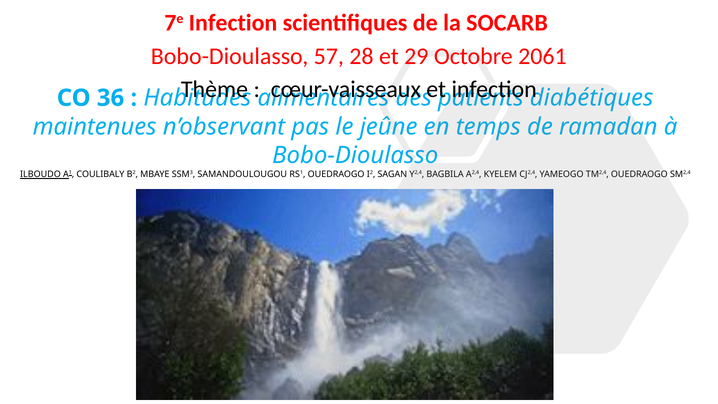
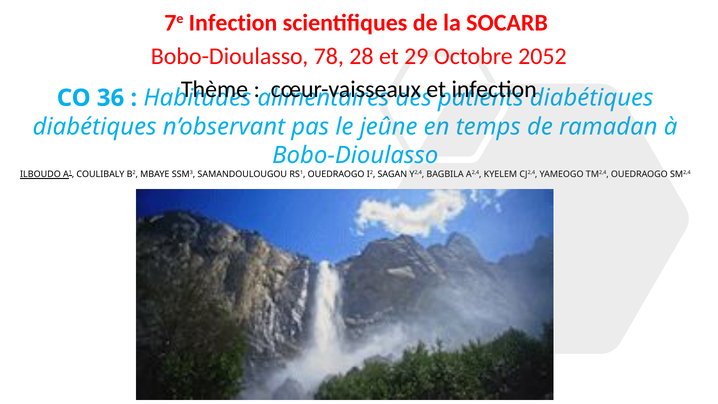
57: 57 -> 78
2061: 2061 -> 2052
maintenues at (95, 127): maintenues -> diabétiques
